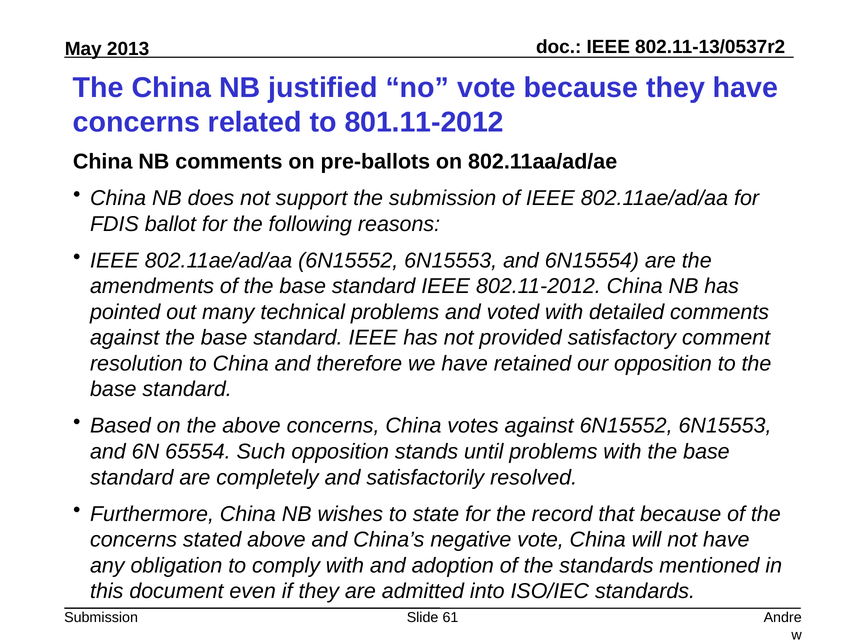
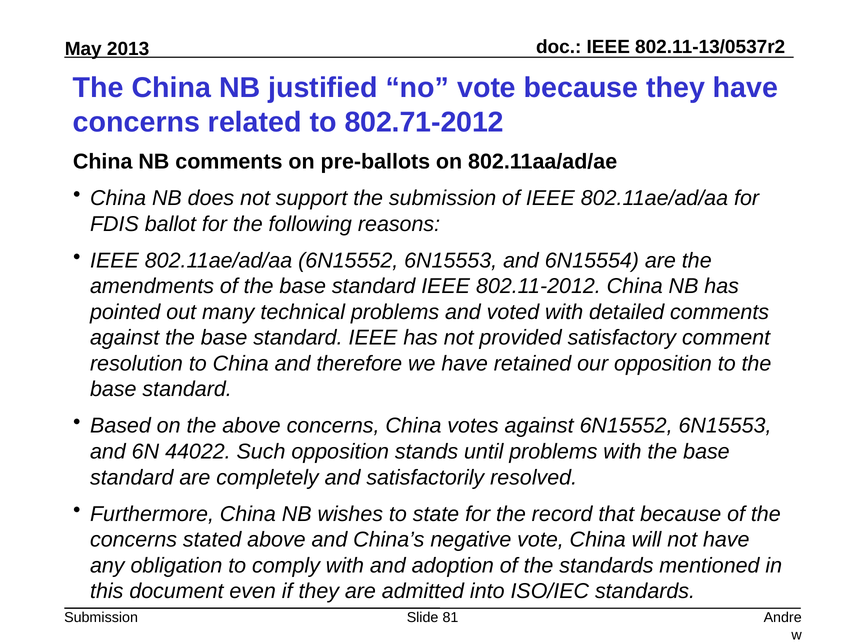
801.11-2012: 801.11-2012 -> 802.71-2012
65554: 65554 -> 44022
61: 61 -> 81
